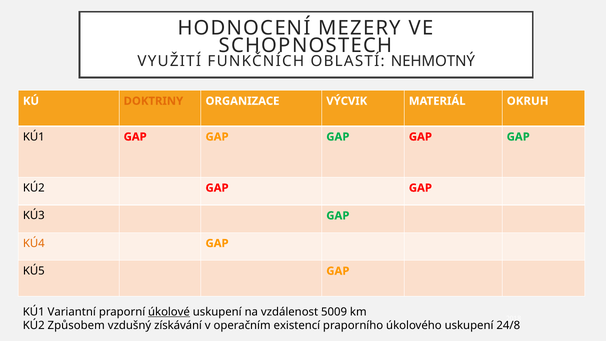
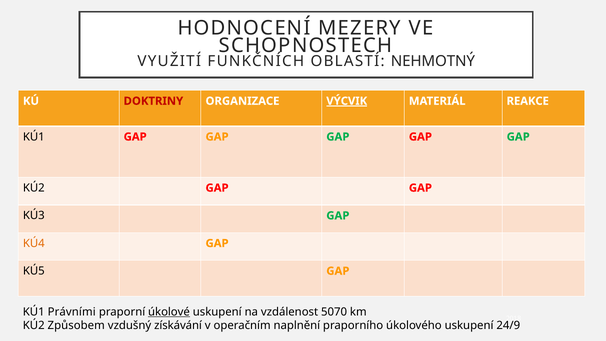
DOKTRINY colour: orange -> red
VÝCVIK underline: none -> present
OKRUH: OKRUH -> REAKCE
Variantní: Variantní -> Právními
5009: 5009 -> 5070
existencí: existencí -> naplnění
24/8: 24/8 -> 24/9
